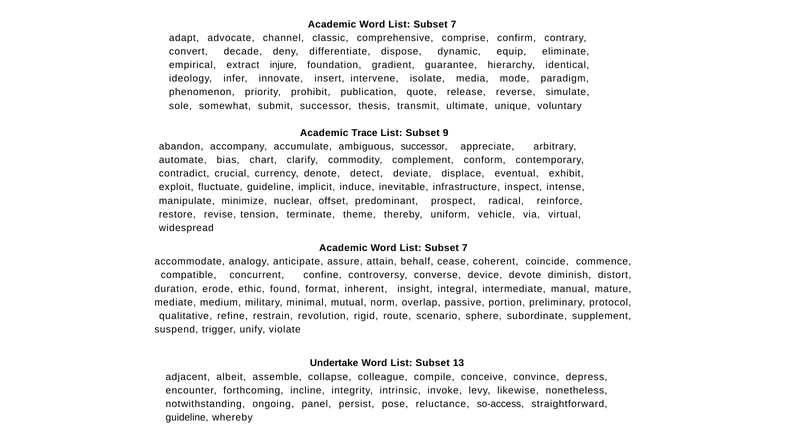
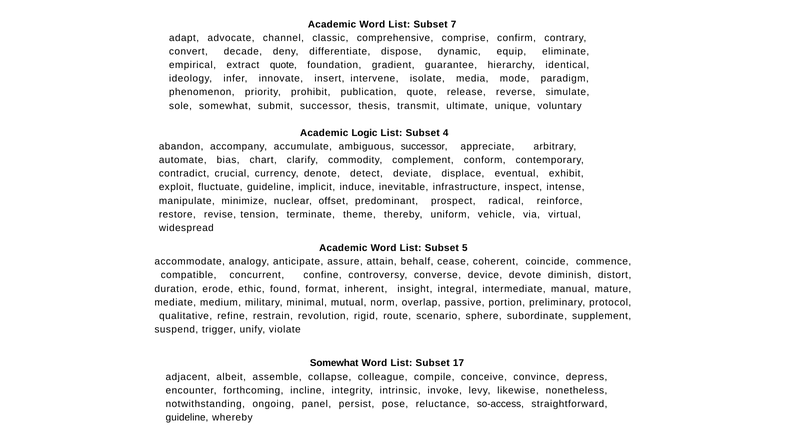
extract injure: injure -> quote
Trace: Trace -> Logic
9: 9 -> 4
7 at (465, 248): 7 -> 5
Undertake at (334, 363): Undertake -> Somewhat
13: 13 -> 17
